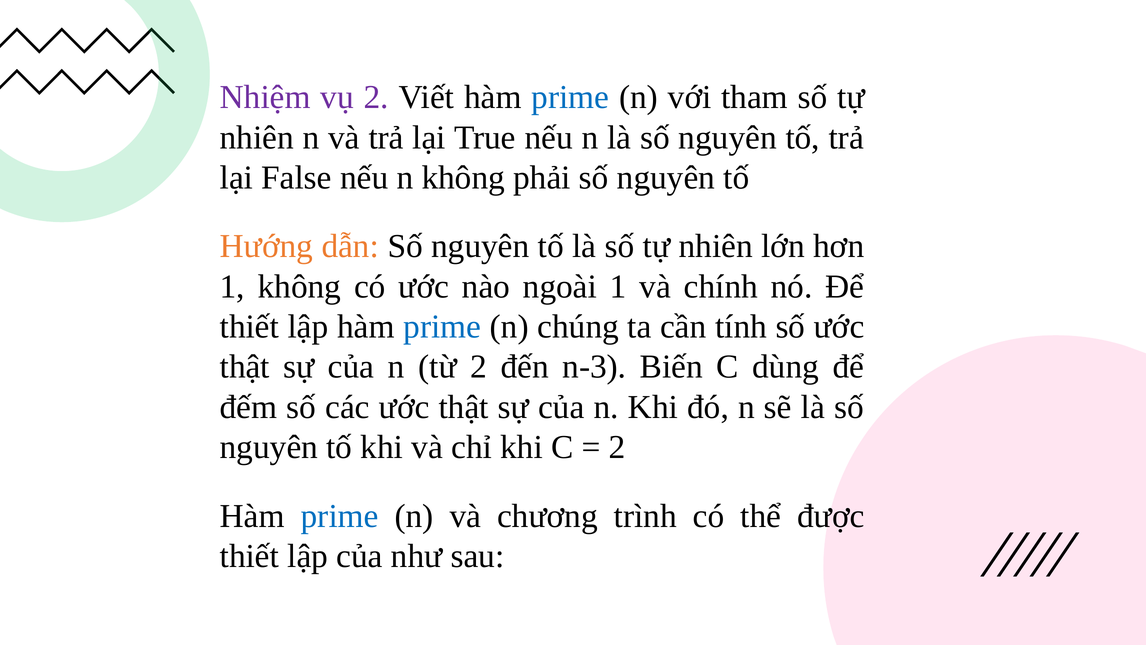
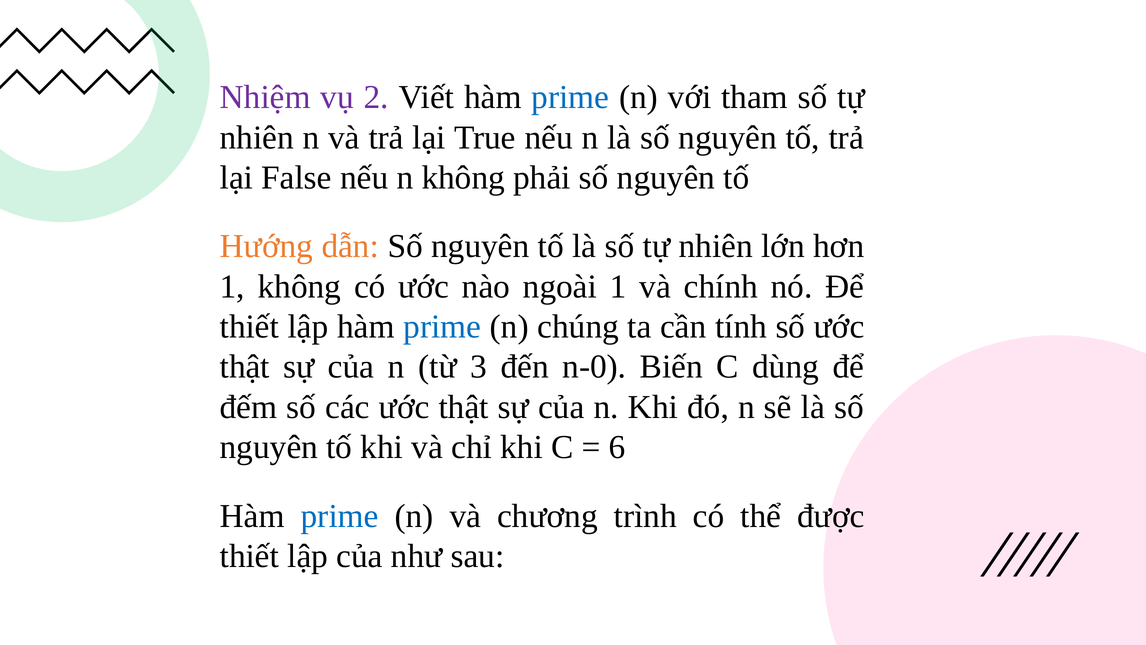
từ 2: 2 -> 3
n-3: n-3 -> n-0
2 at (617, 447): 2 -> 6
